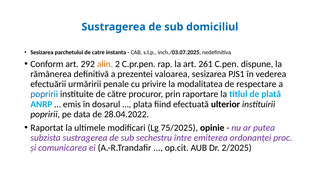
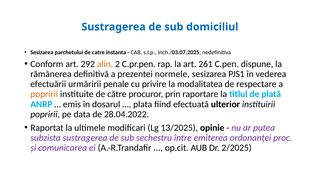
valoarea: valoarea -> normele
popririi at (44, 94) colour: blue -> orange
75/2025: 75/2025 -> 13/2025
